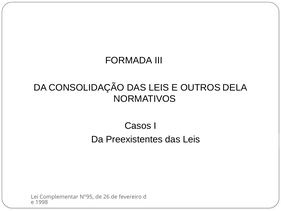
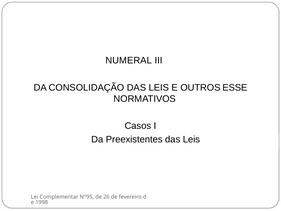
FORMADA: FORMADA -> NUMERAL
DELA: DELA -> ESSE
